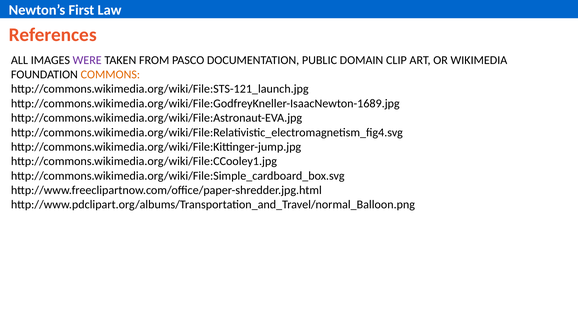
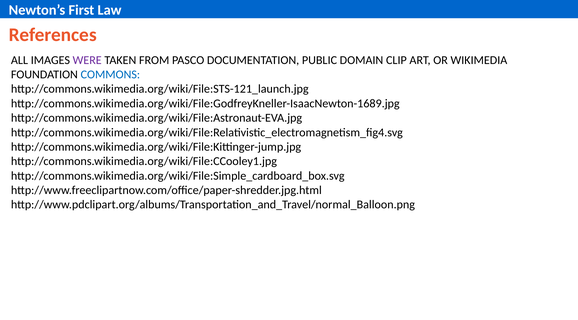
COMMONS colour: orange -> blue
